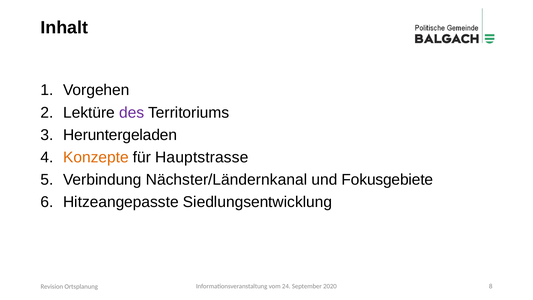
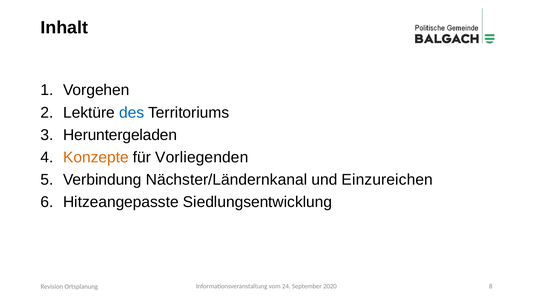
des colour: purple -> blue
Hauptstrasse: Hauptstrasse -> Vorliegenden
Fokusgebiete: Fokusgebiete -> Einzureichen
